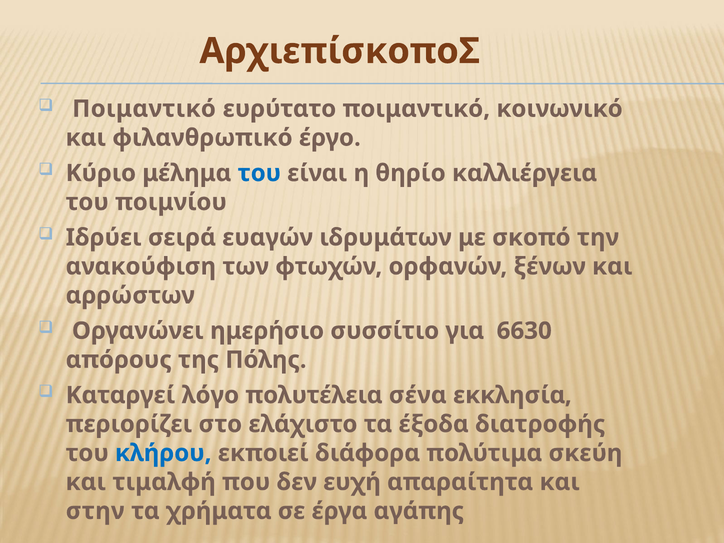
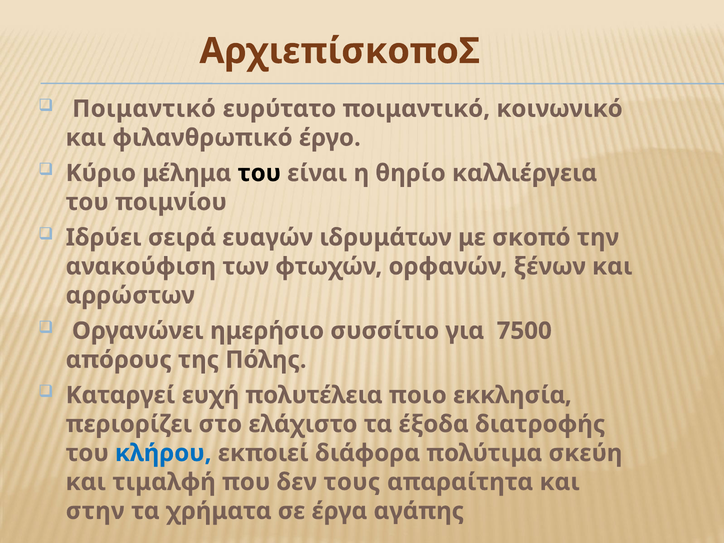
του at (259, 173) colour: blue -> black
6630: 6630 -> 7500
λόγο: λόγο -> ευχή
σένα: σένα -> ποιο
ευχή: ευχή -> τους
